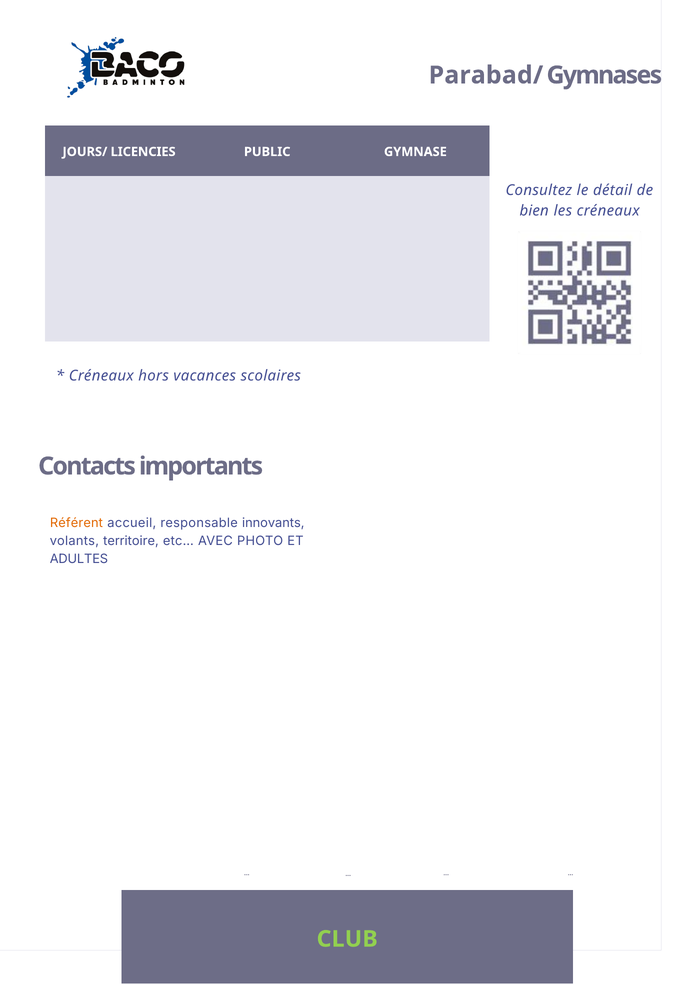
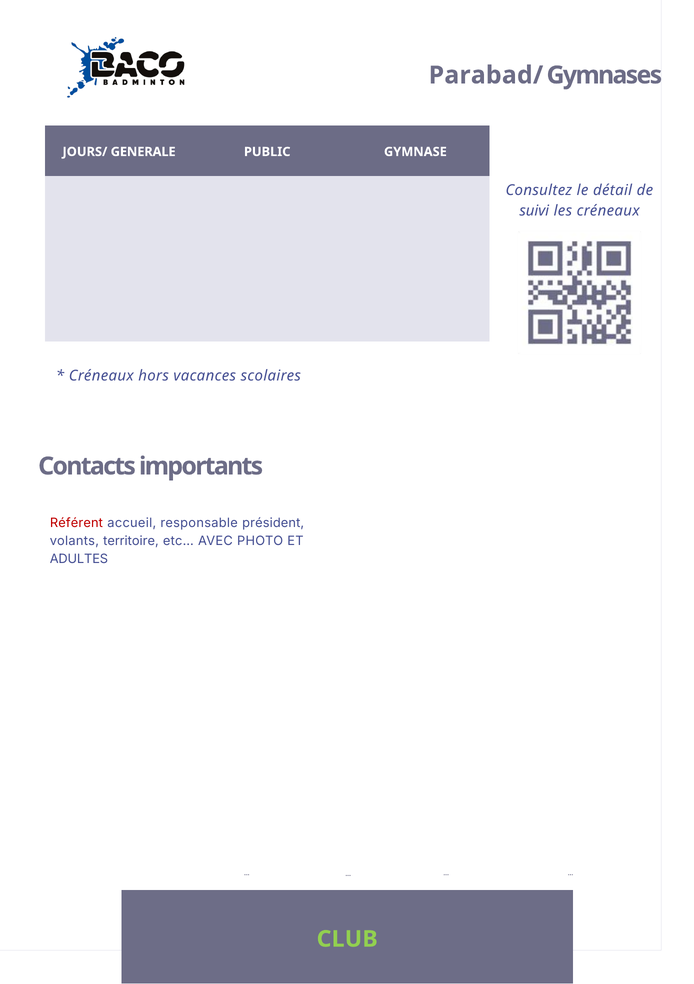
LICENCIES: LICENCIES -> GENERALE
bien: bien -> suivi
Référent colour: orange -> red
innovants: innovants -> président
